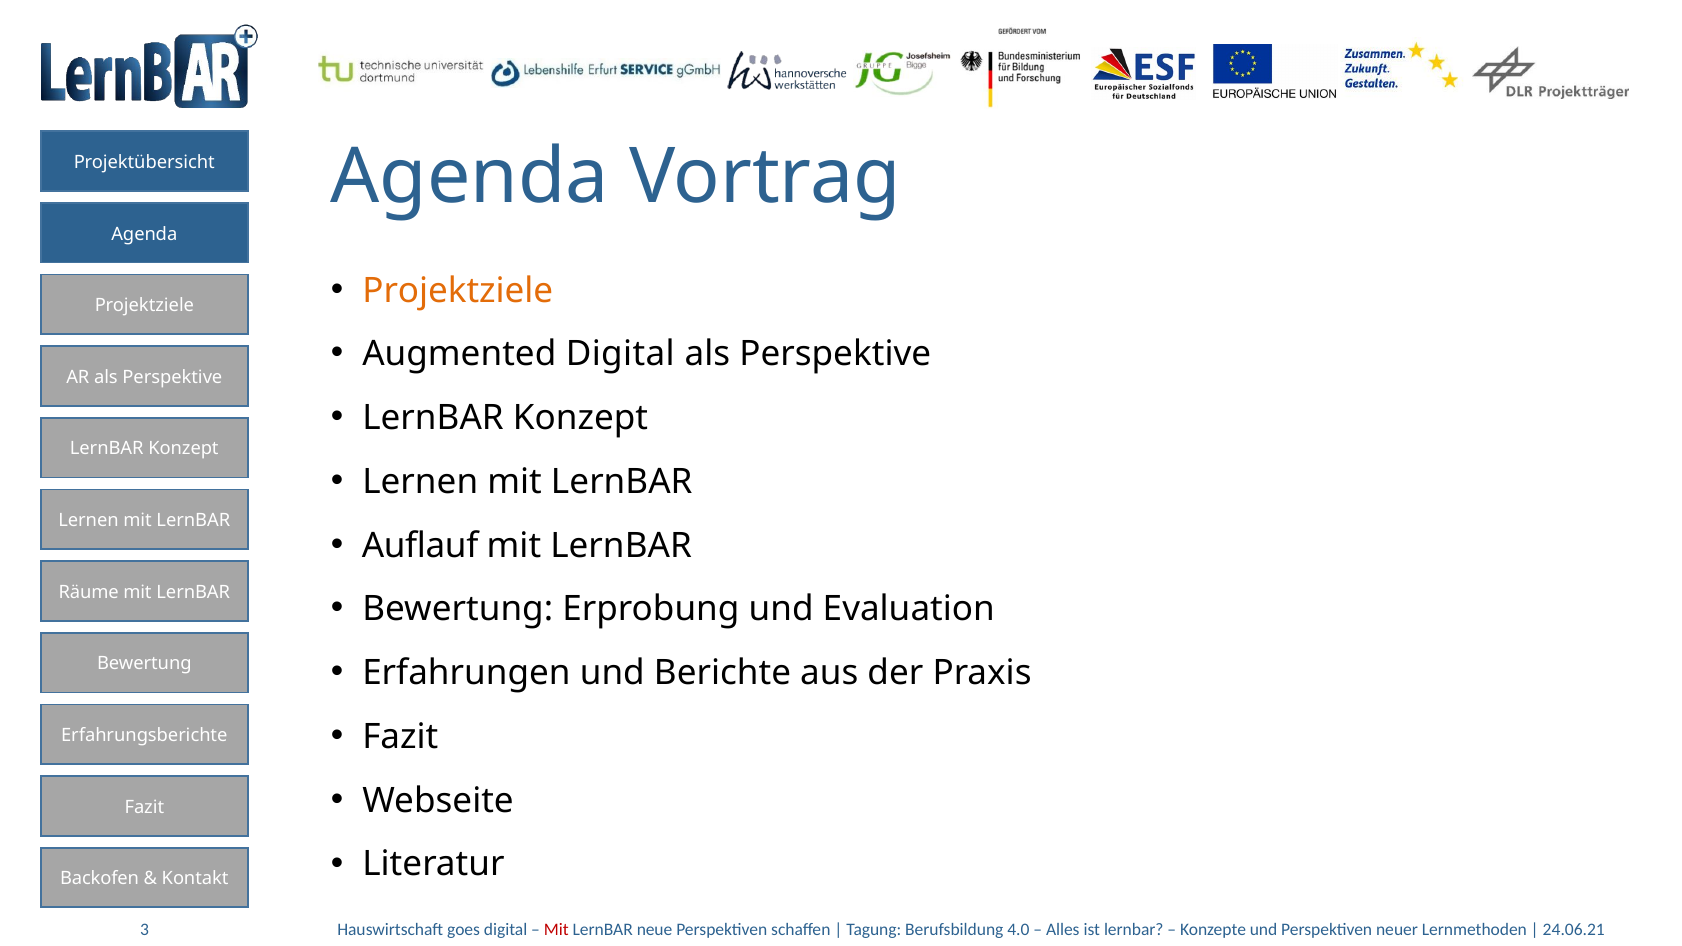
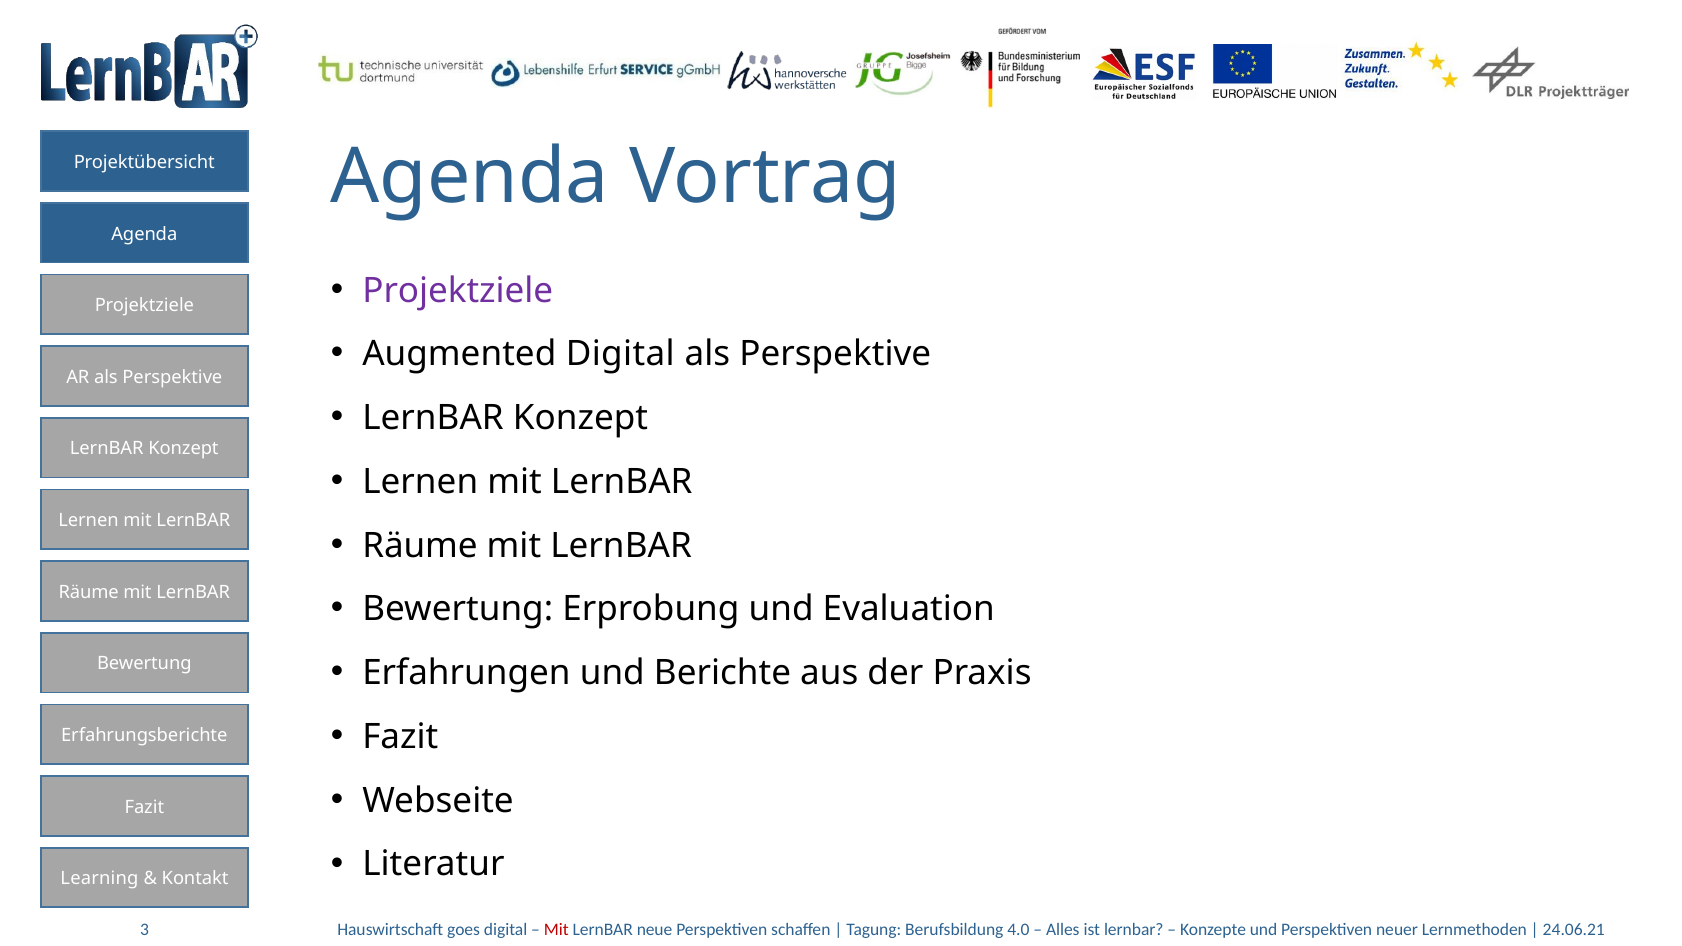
Projektziele at (458, 290) colour: orange -> purple
Auflauf at (420, 546): Auflauf -> Räume
Backofen: Backofen -> Learning
